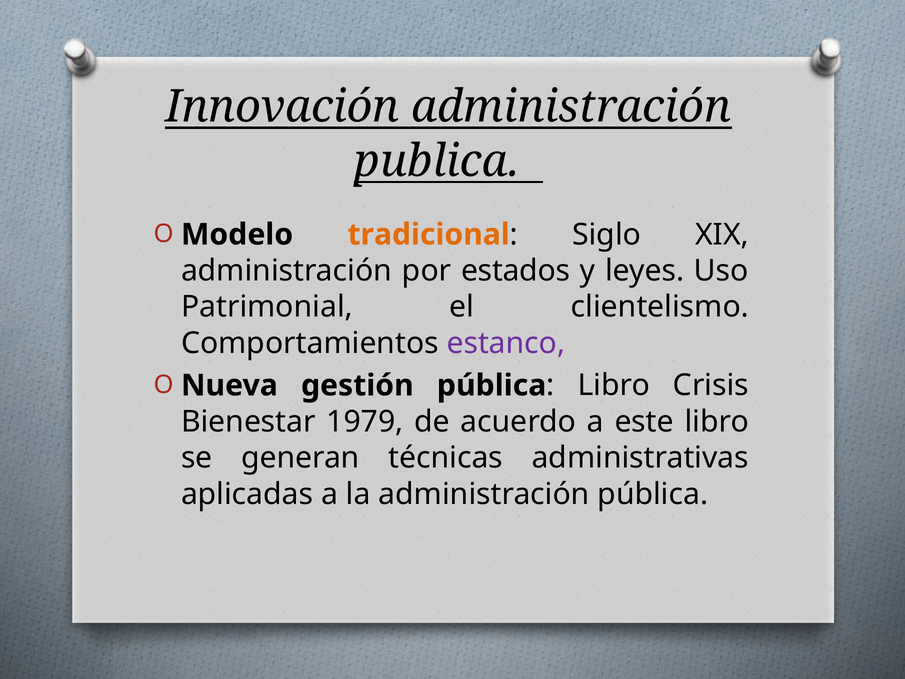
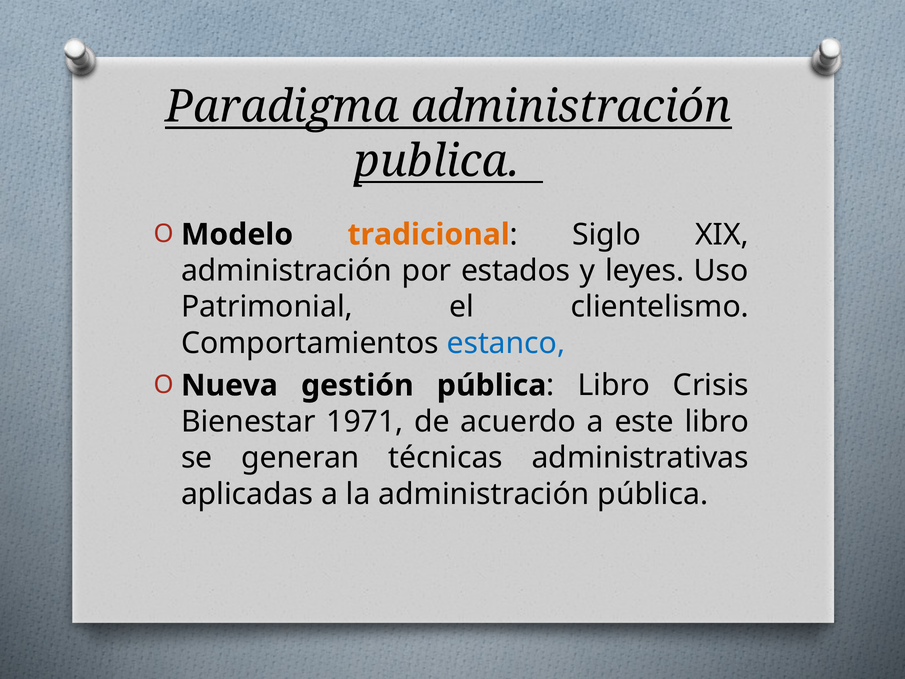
Innovación: Innovación -> Paradigma
estanco colour: purple -> blue
1979: 1979 -> 1971
